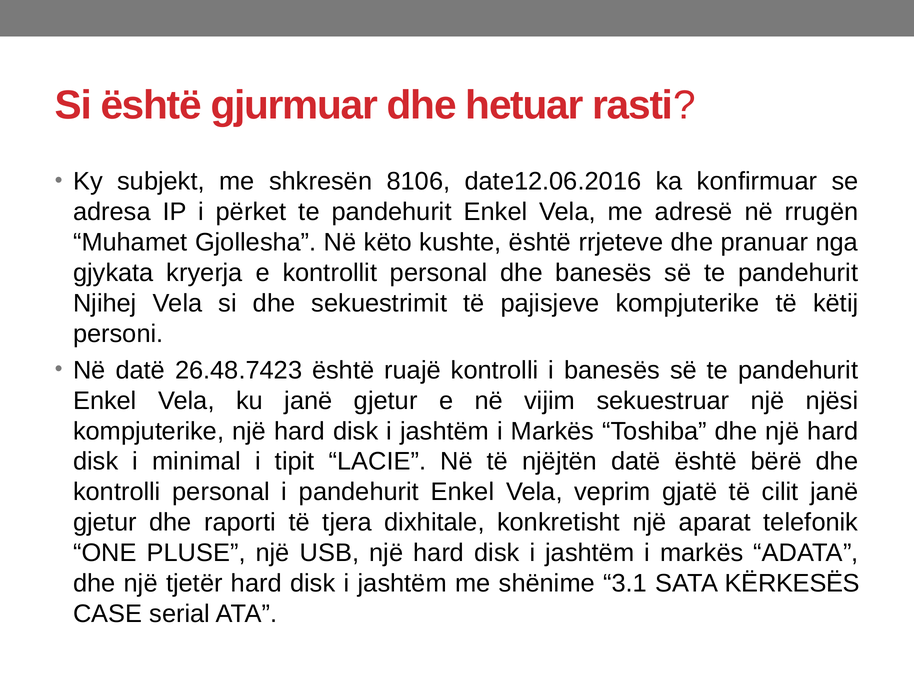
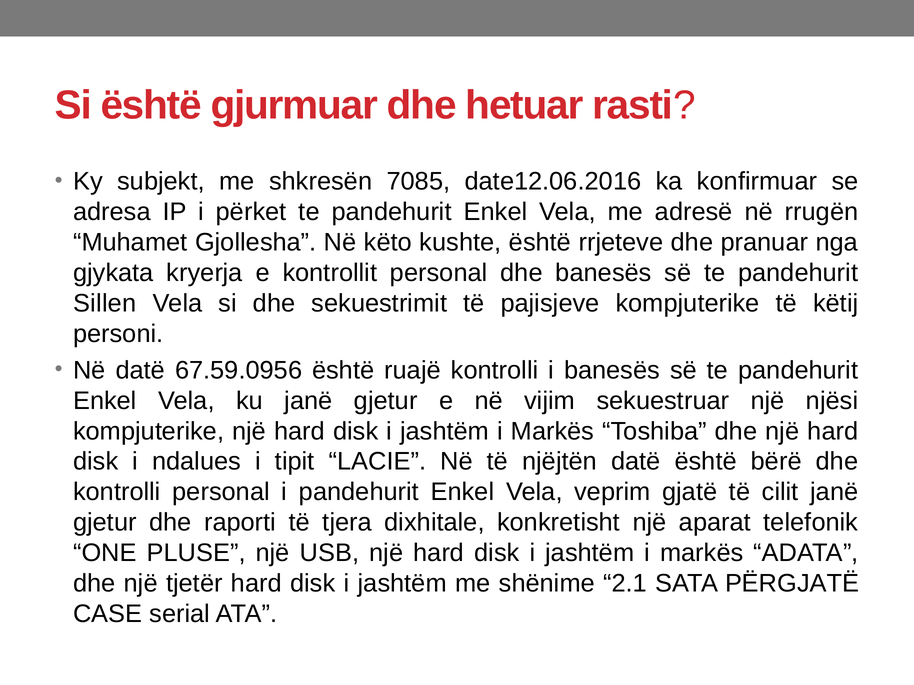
8106: 8106 -> 7085
Njihej: Njihej -> Sillen
26.48.7423: 26.48.7423 -> 67.59.0956
minimal: minimal -> ndalues
3.1: 3.1 -> 2.1
KËRKESËS: KËRKESËS -> PËRGJATË
